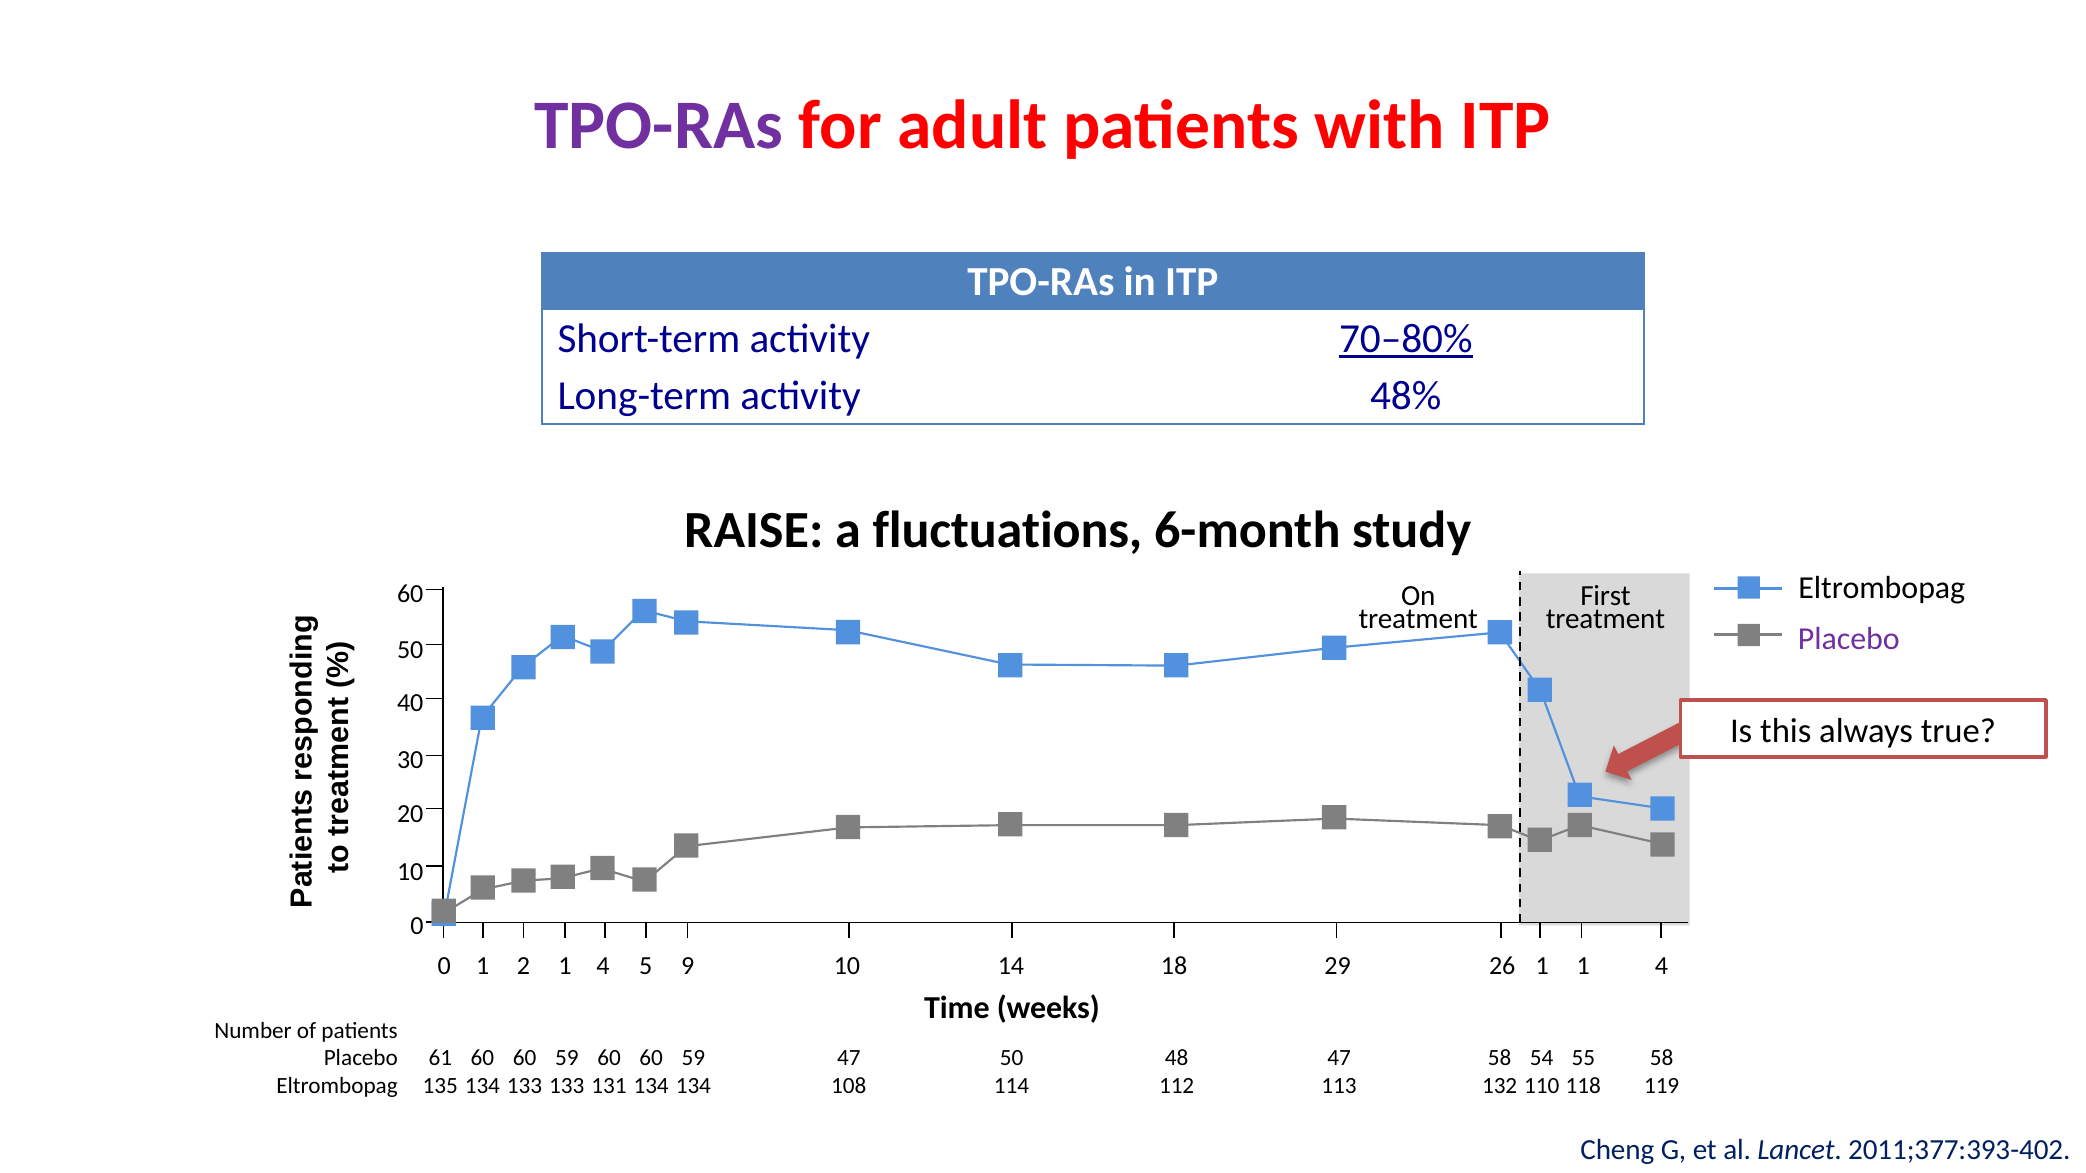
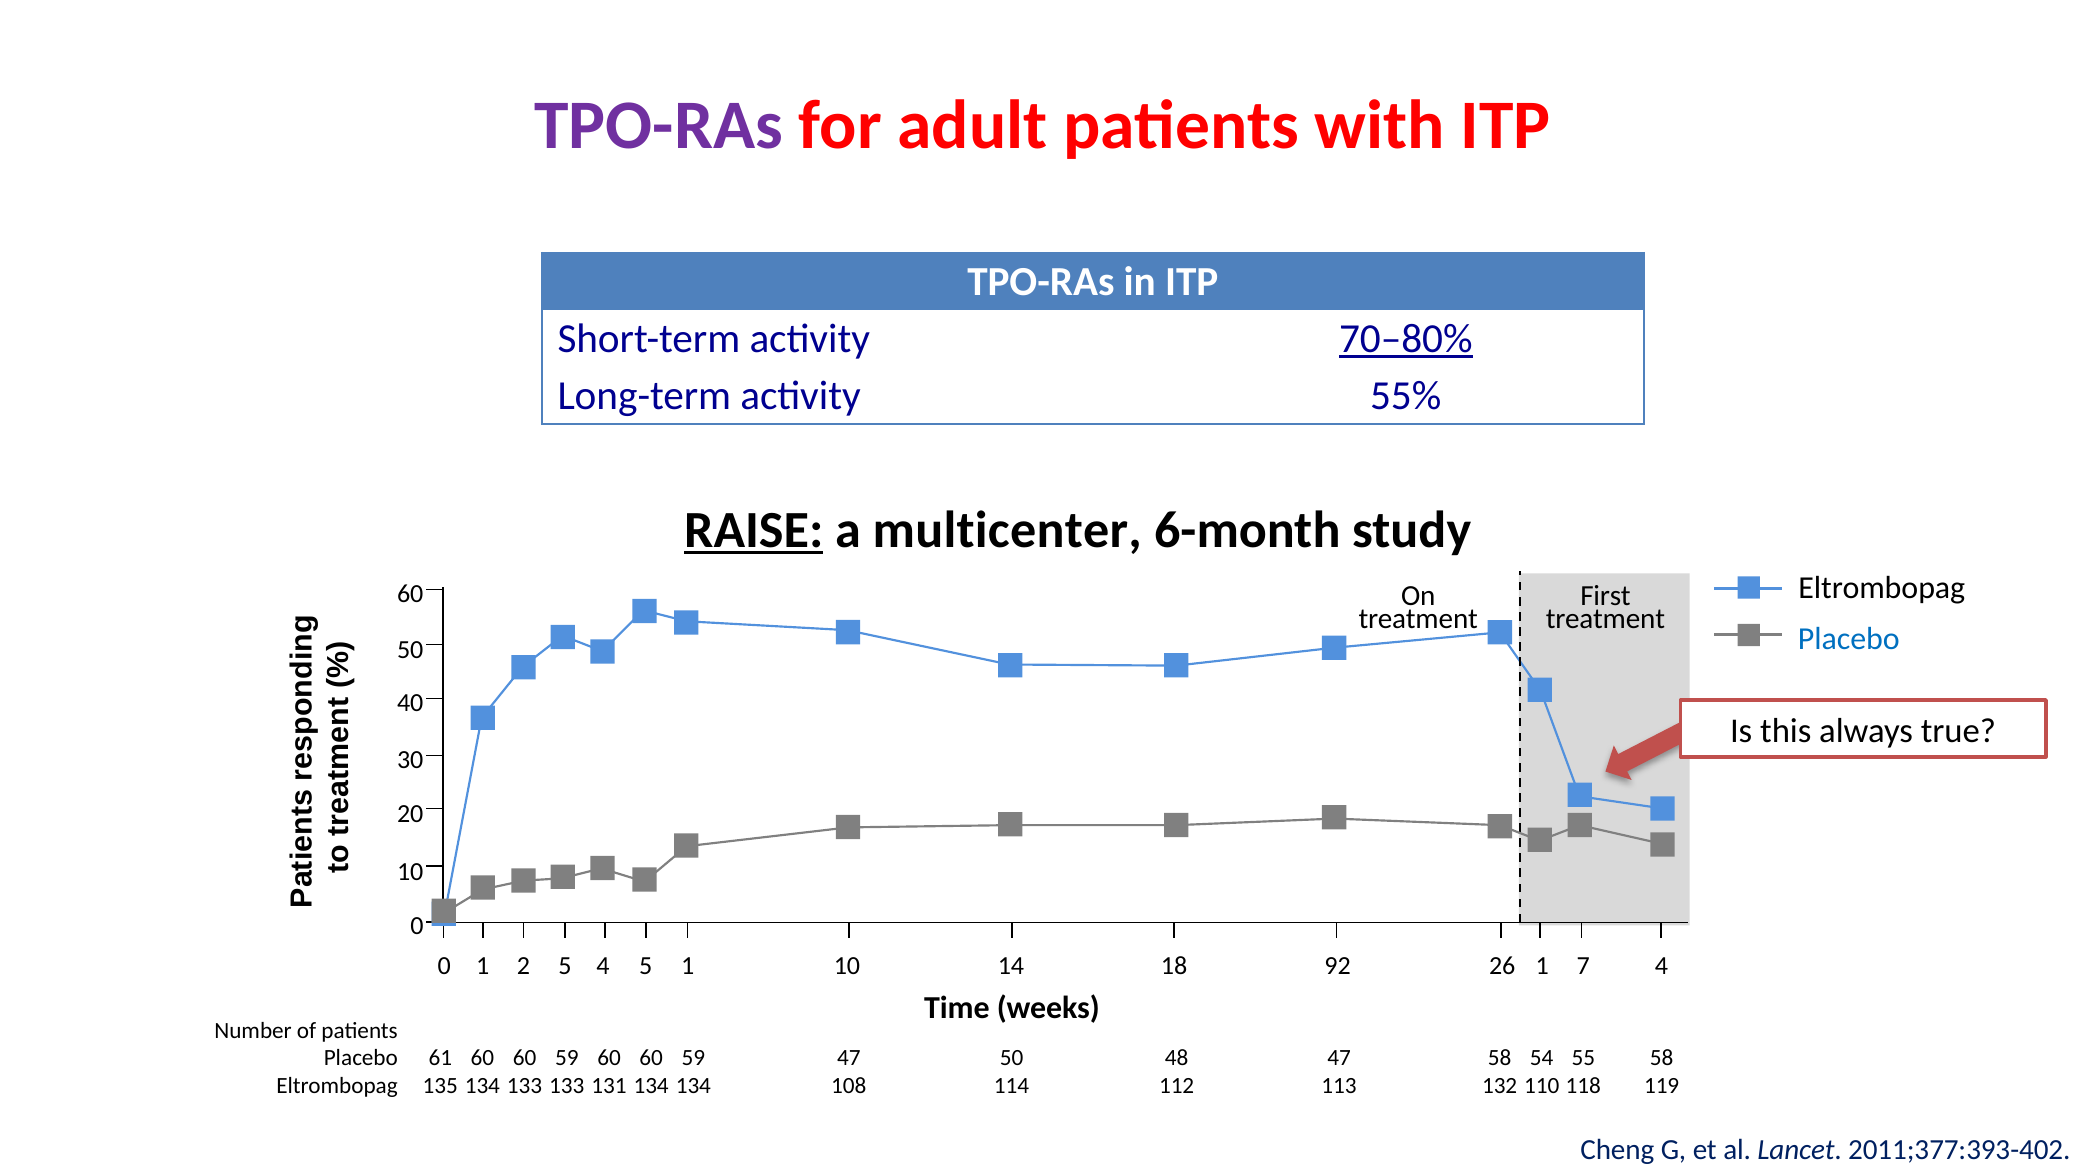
48%: 48% -> 55%
RAISE underline: none -> present
fluctuations: fluctuations -> multicenter
Placebo at (1849, 639) colour: purple -> blue
0 1: 1 -> 5
5 9: 9 -> 1
29: 29 -> 92
18 1: 1 -> 7
